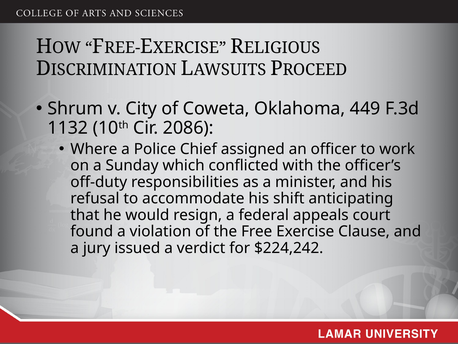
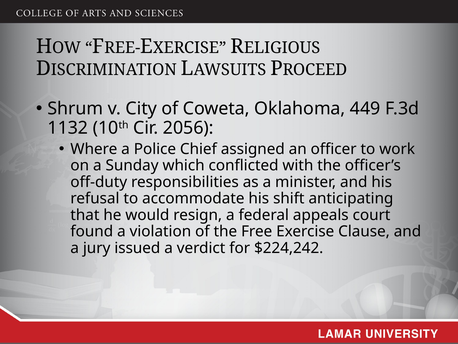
2086: 2086 -> 2056
